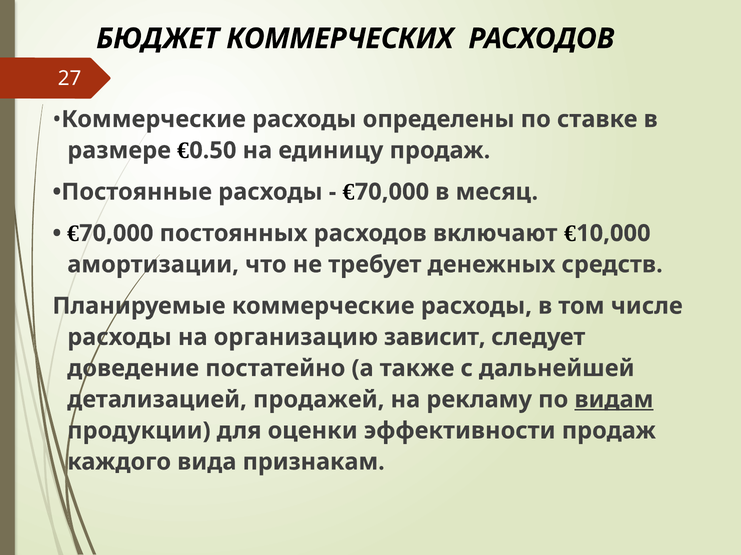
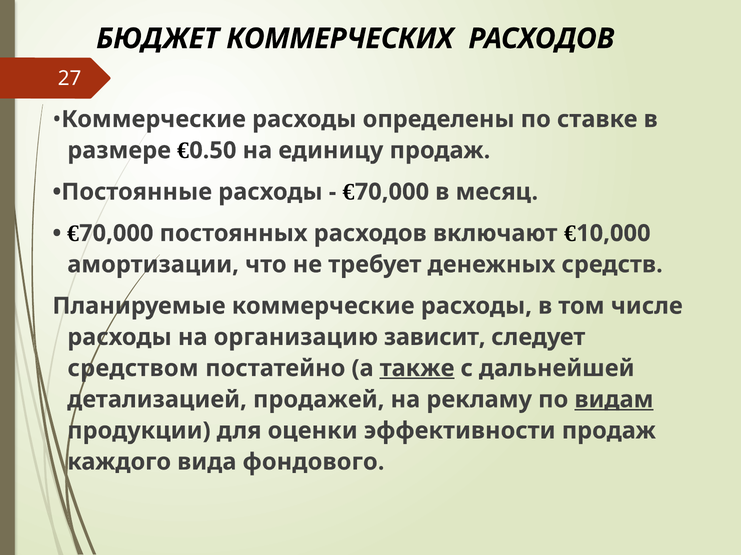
доведение: доведение -> средством
также underline: none -> present
признакам: признакам -> фондового
